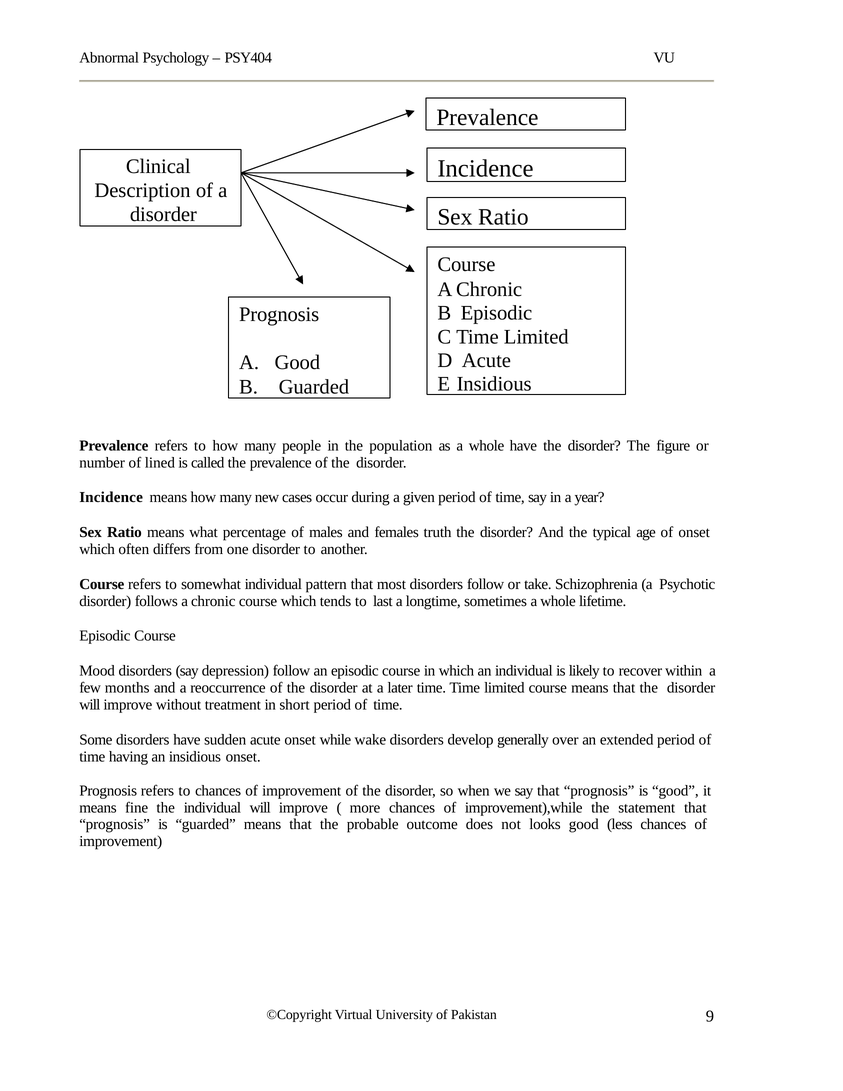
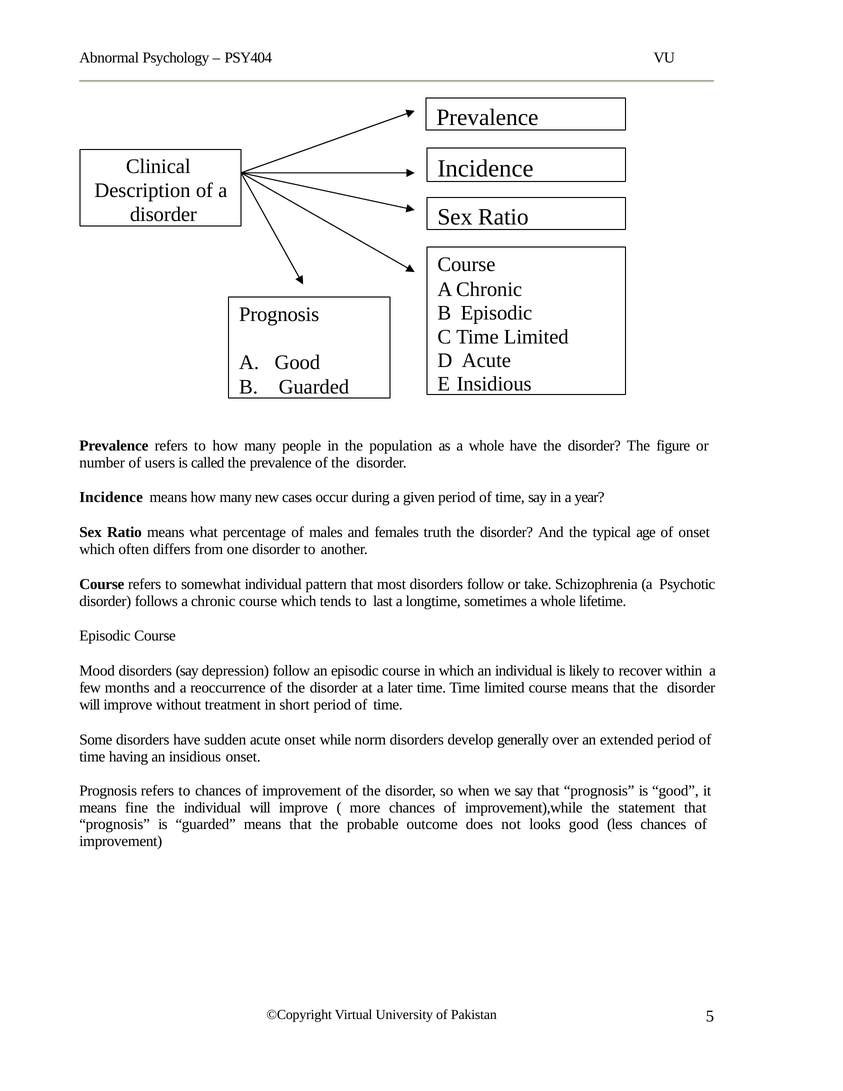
lined: lined -> users
wake: wake -> norm
9: 9 -> 5
